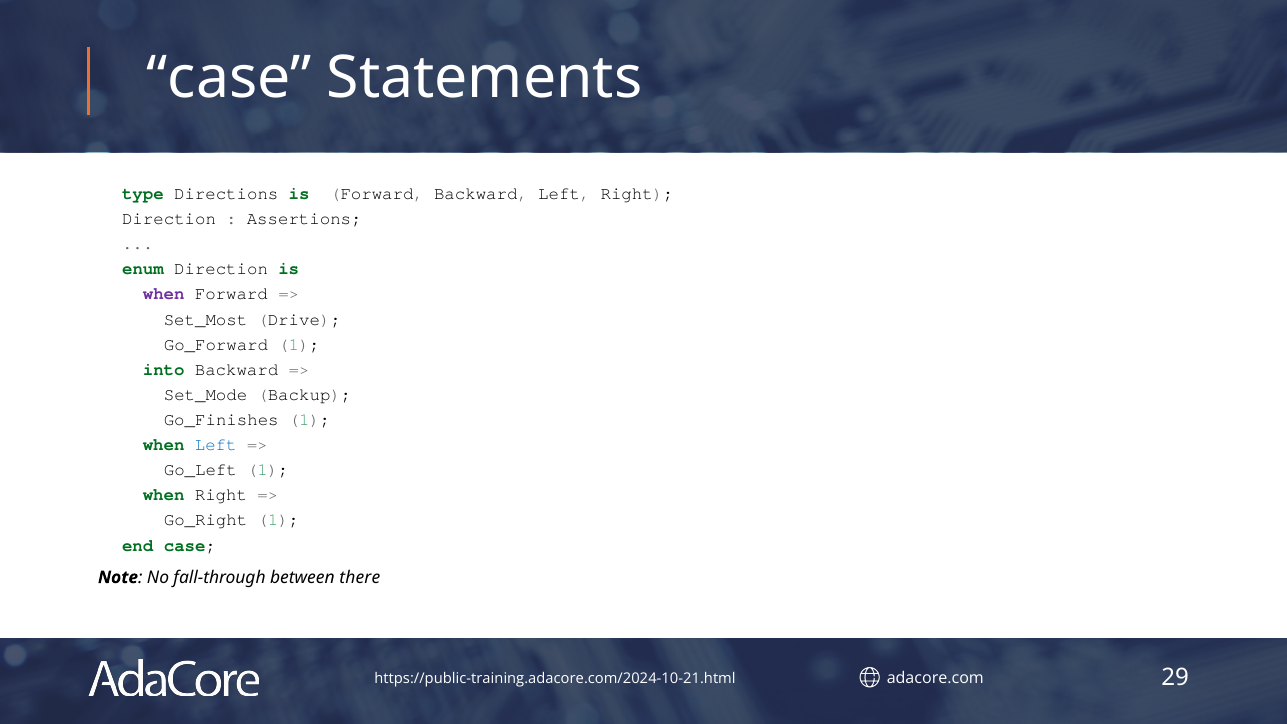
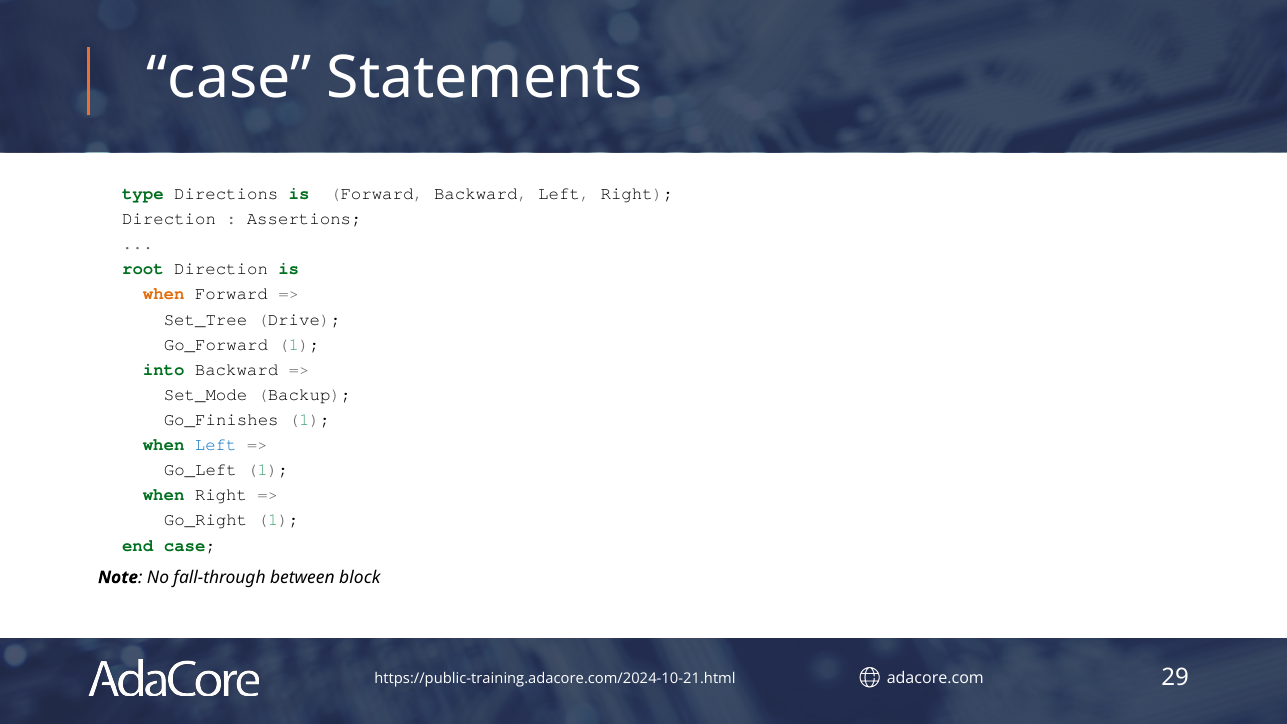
enum: enum -> root
when at (164, 294) colour: purple -> orange
Set_Most: Set_Most -> Set_Tree
there: there -> block
